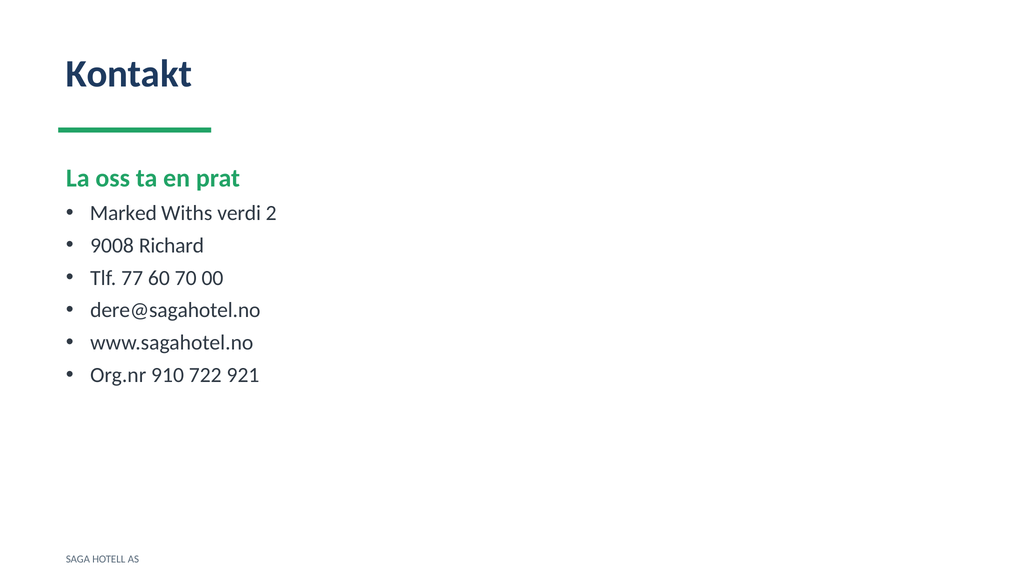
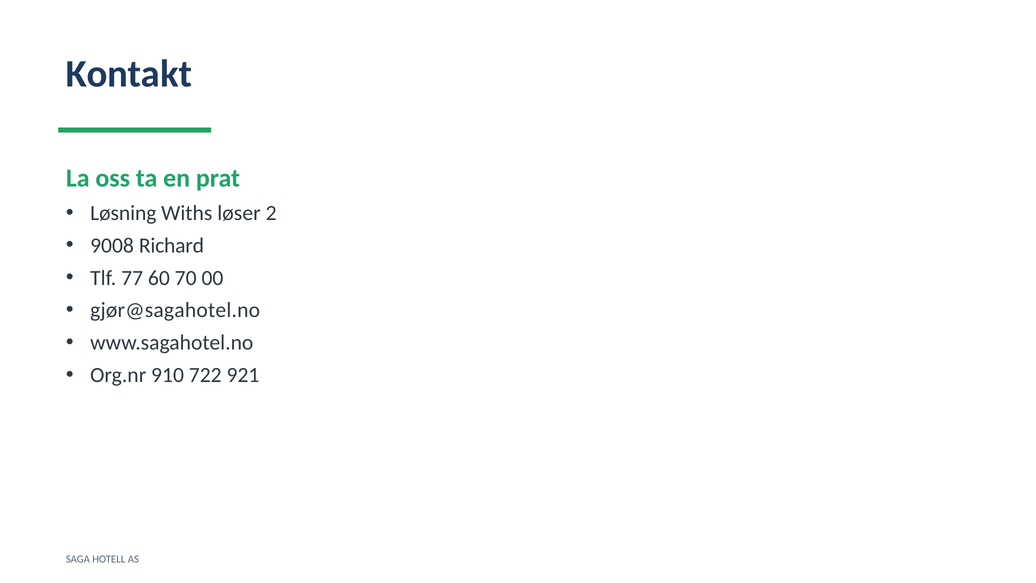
Marked: Marked -> Løsning
verdi: verdi -> løser
dere@sagahotel.no: dere@sagahotel.no -> gjør@sagahotel.no
